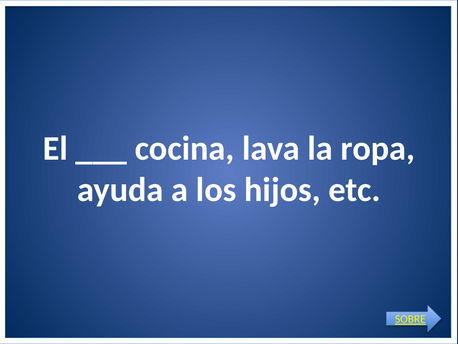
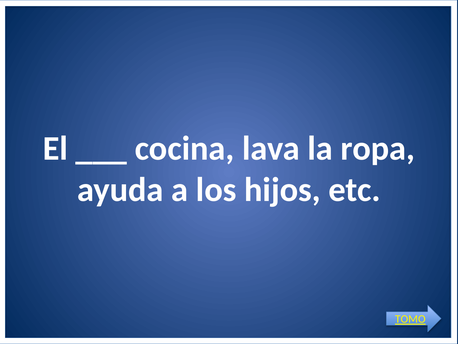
SOBRE: SOBRE -> TOMO
